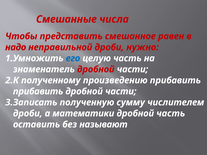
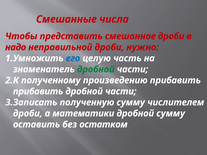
смешанное равен: равен -> дроби
дробной at (96, 69) colour: red -> green
дробной часть: часть -> сумму
называют: называют -> остатком
